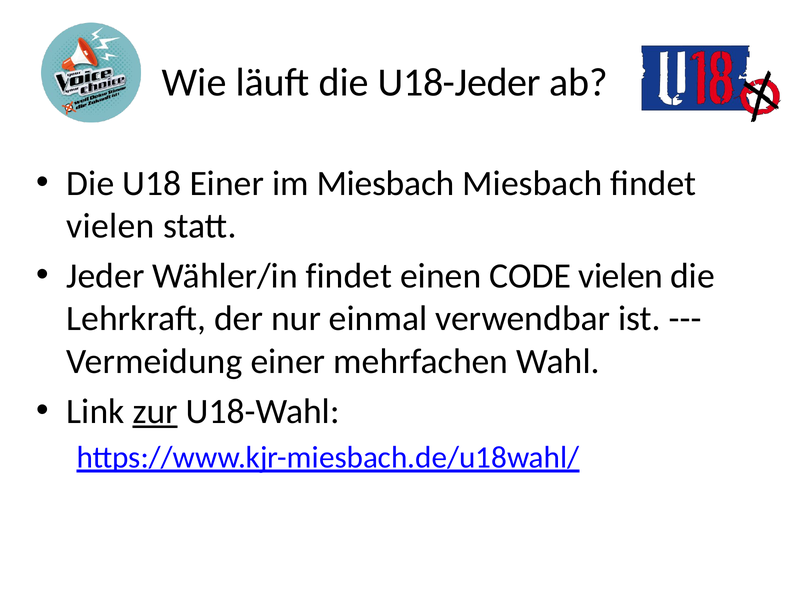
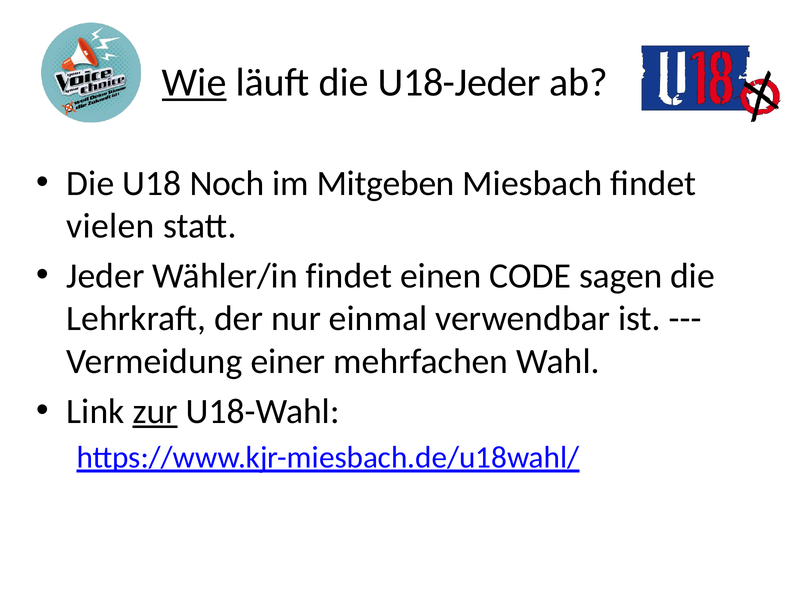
Wie underline: none -> present
U18 Einer: Einer -> Noch
im Miesbach: Miesbach -> Mitgeben
CODE vielen: vielen -> sagen
